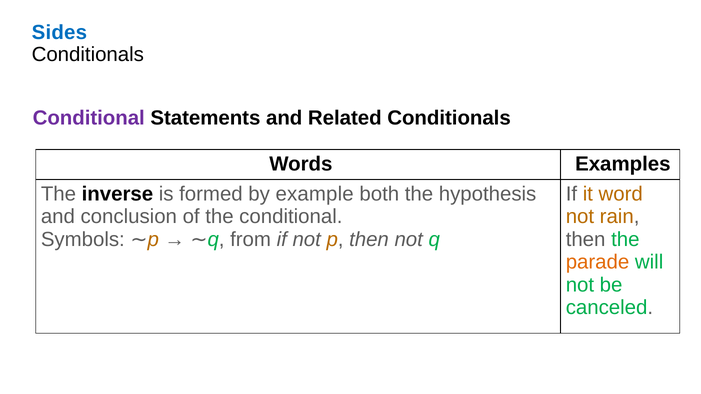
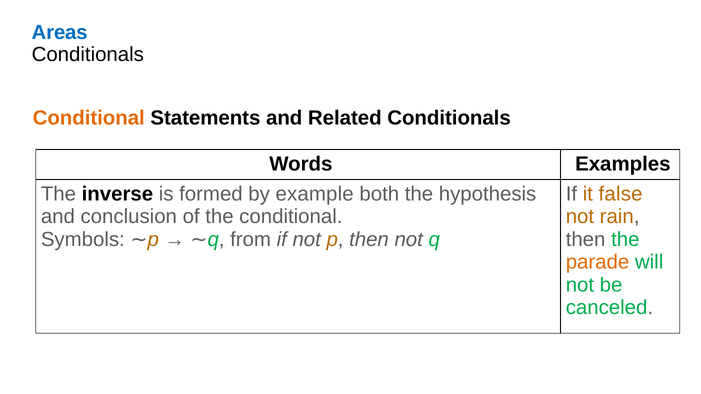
Sides: Sides -> Areas
Conditional at (89, 118) colour: purple -> orange
word: word -> false
